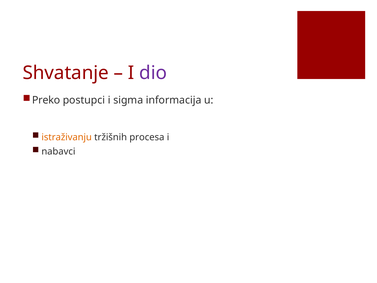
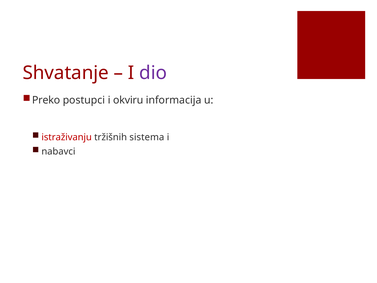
sigma: sigma -> okviru
istraživanju colour: orange -> red
procesa: procesa -> sistema
